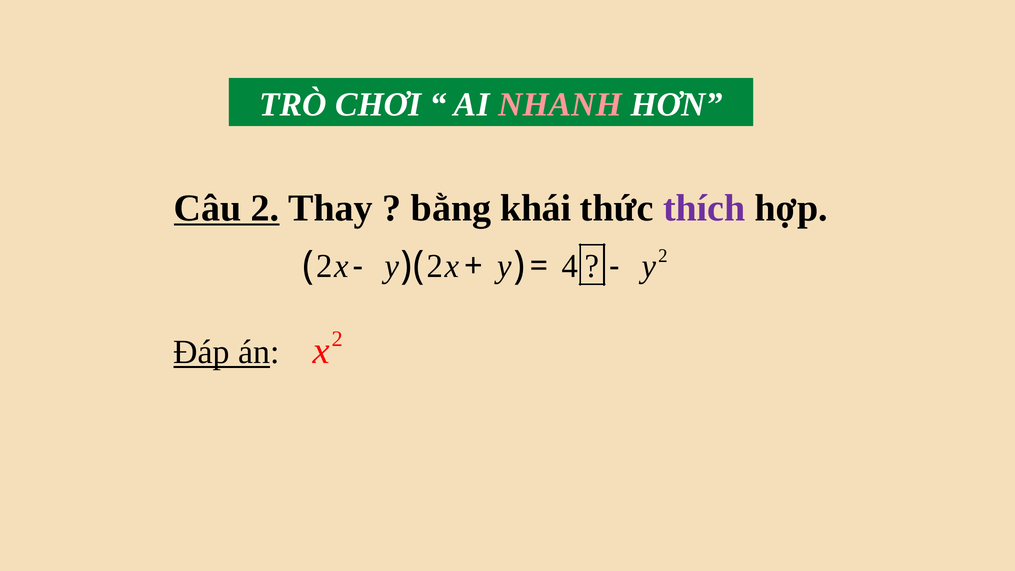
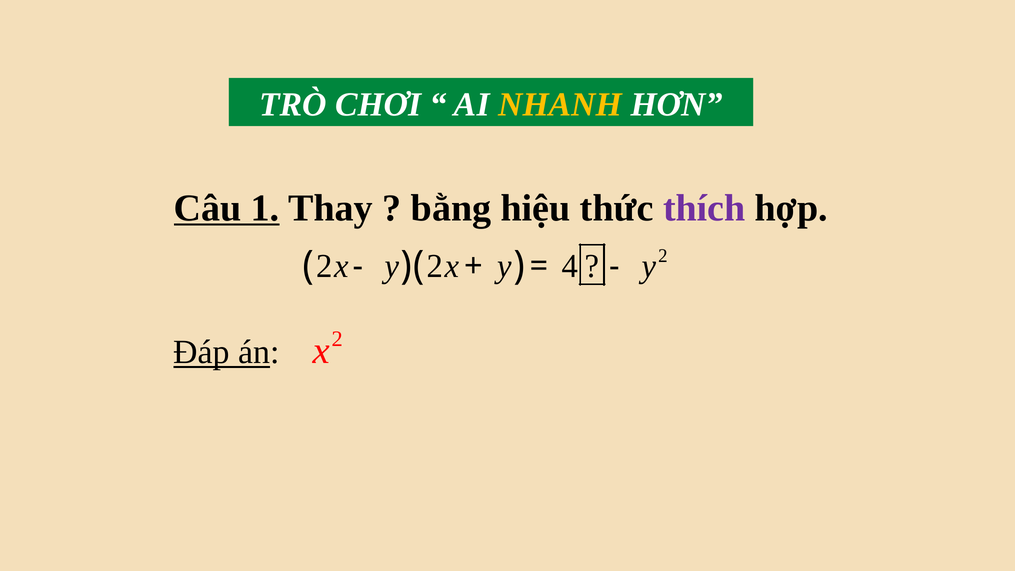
NHANH colour: pink -> yellow
Câu 2: 2 -> 1
khái: khái -> hiệu
